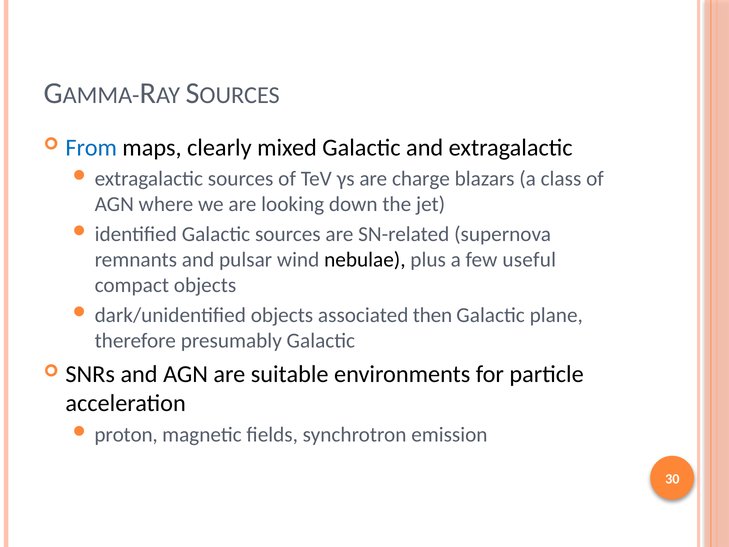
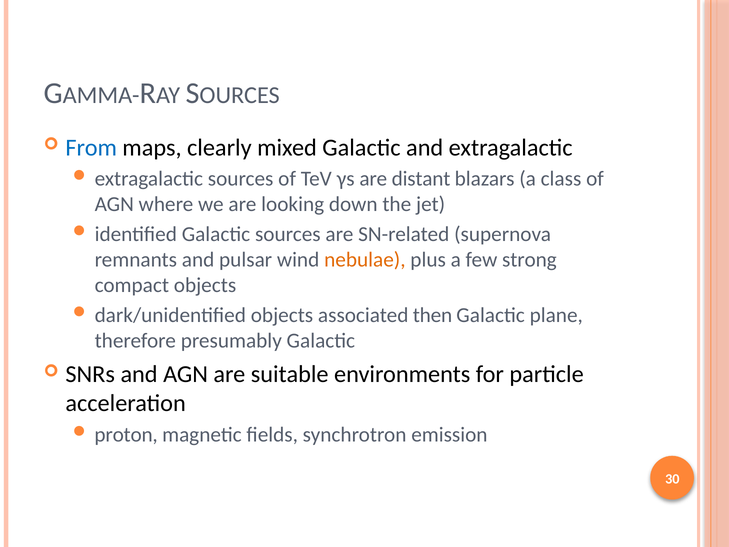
charge: charge -> distant
nebulae colour: black -> orange
useful: useful -> strong
